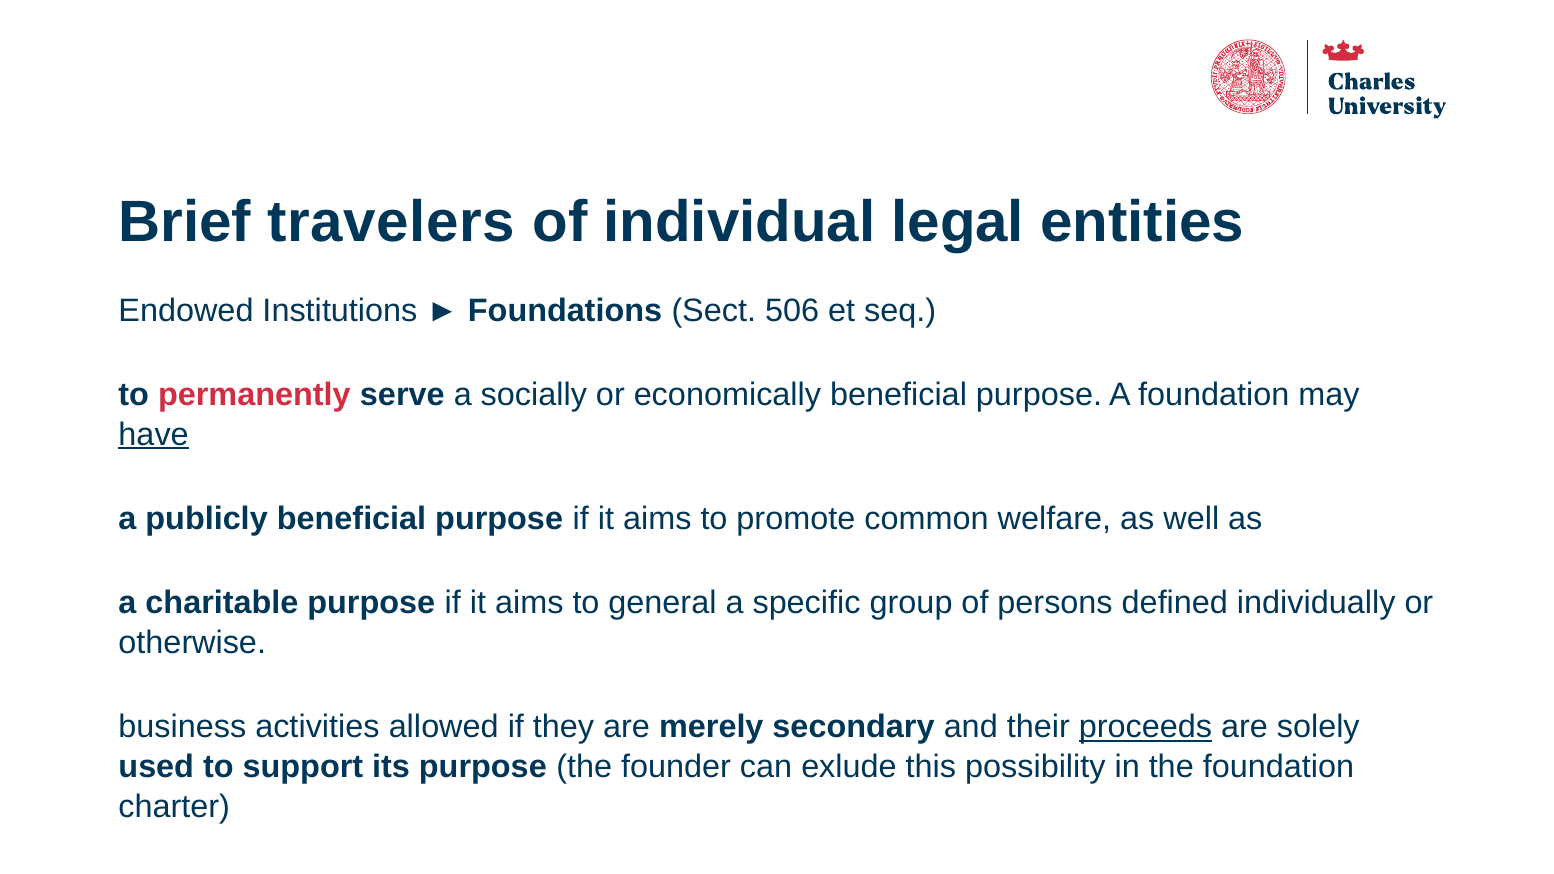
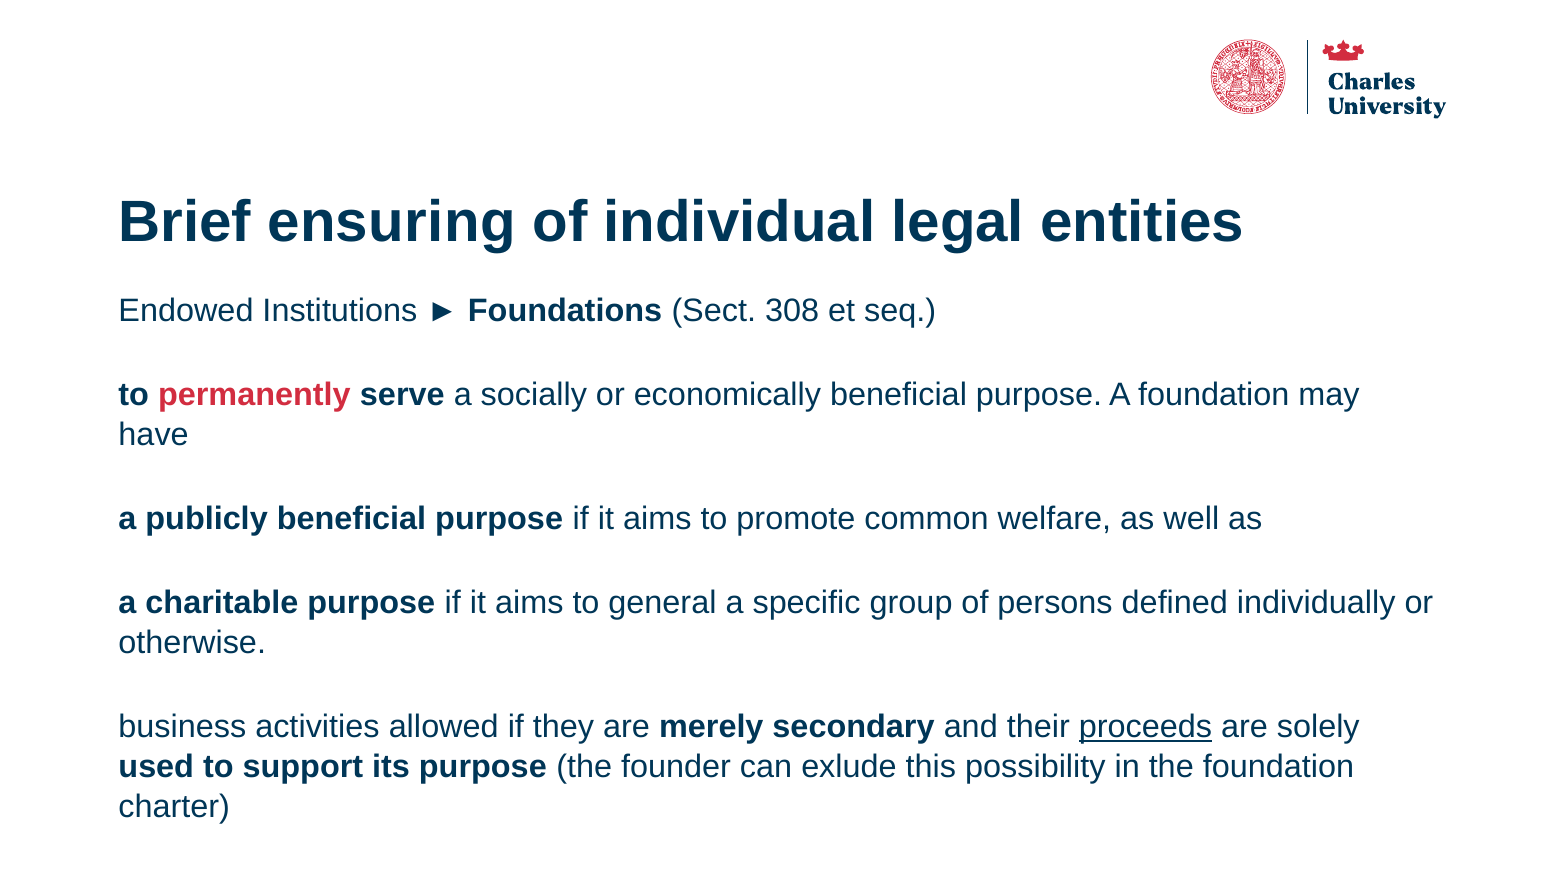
travelers: travelers -> ensuring
506: 506 -> 308
have underline: present -> none
